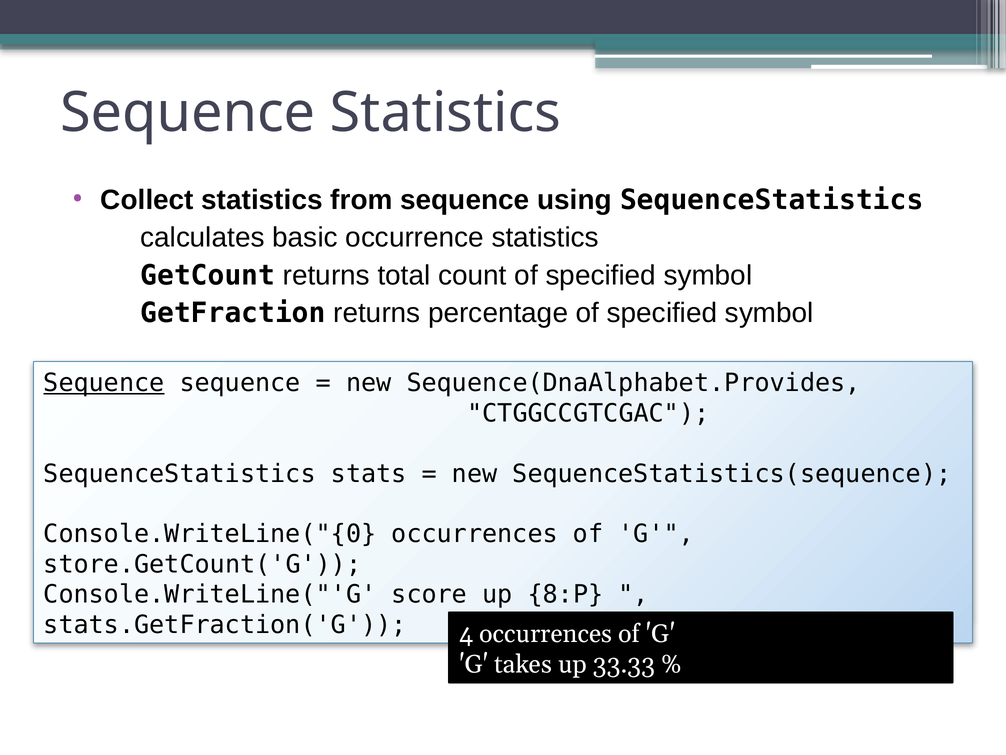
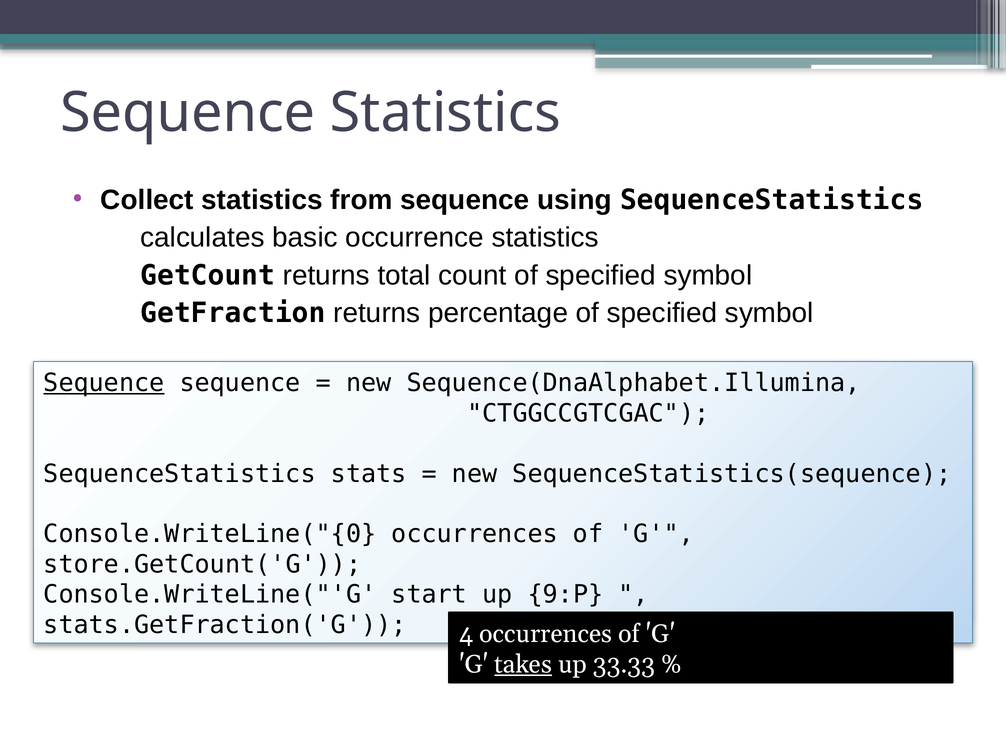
Sequence(DnaAlphabet.Provides: Sequence(DnaAlphabet.Provides -> Sequence(DnaAlphabet.Illumina
score: score -> start
8:P: 8:P -> 9:P
takes underline: none -> present
